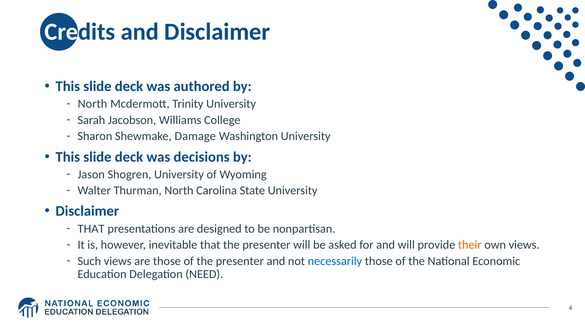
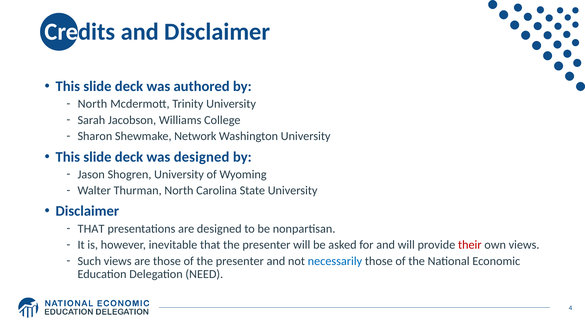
Damage: Damage -> Network
was decisions: decisions -> designed
their colour: orange -> red
